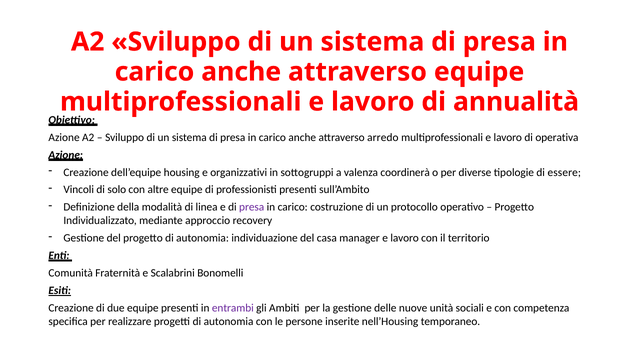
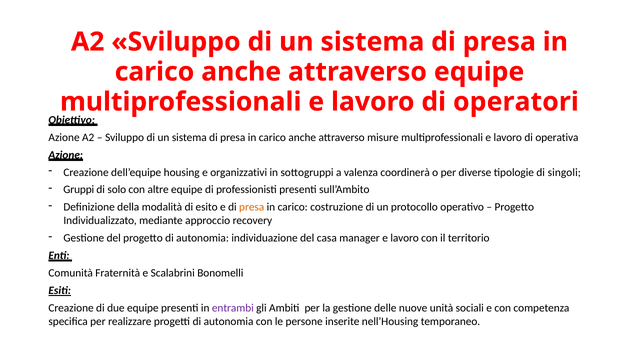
annualità: annualità -> operatori
arredo: arredo -> misure
essere: essere -> singoli
Vincoli: Vincoli -> Gruppi
linea: linea -> esito
presa at (252, 207) colour: purple -> orange
